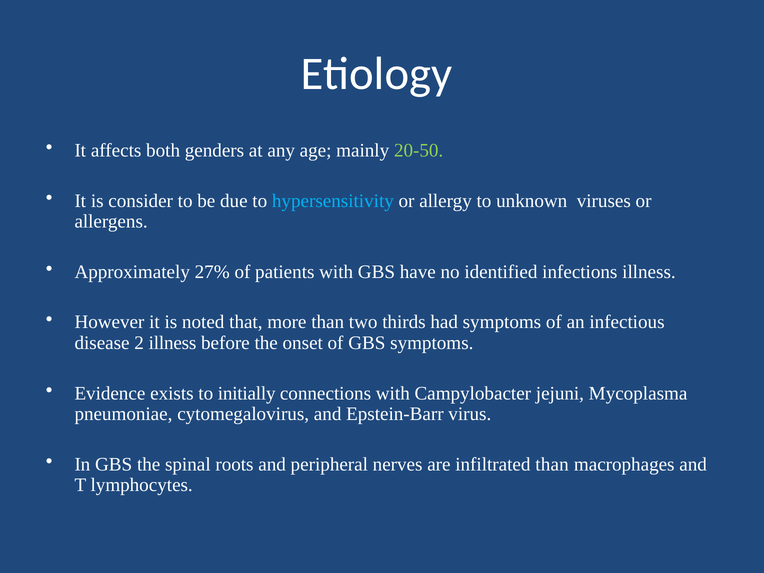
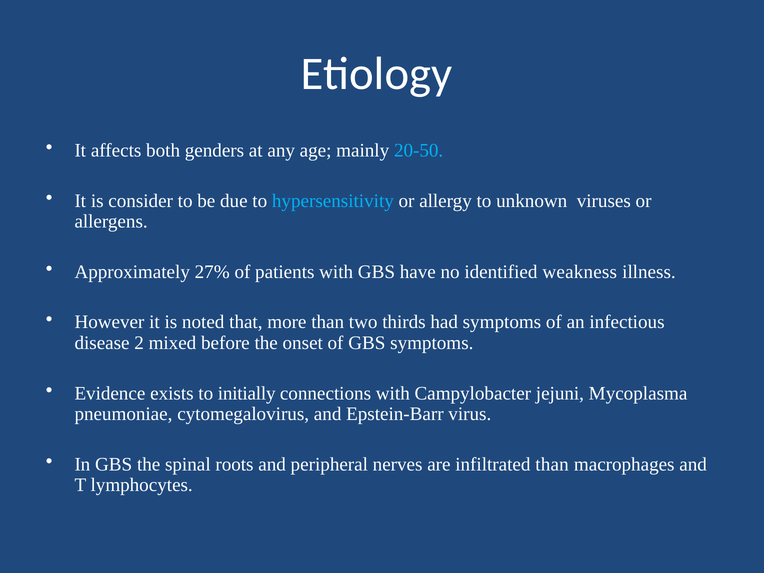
20-50 colour: light green -> light blue
infections: infections -> weakness
2 illness: illness -> mixed
